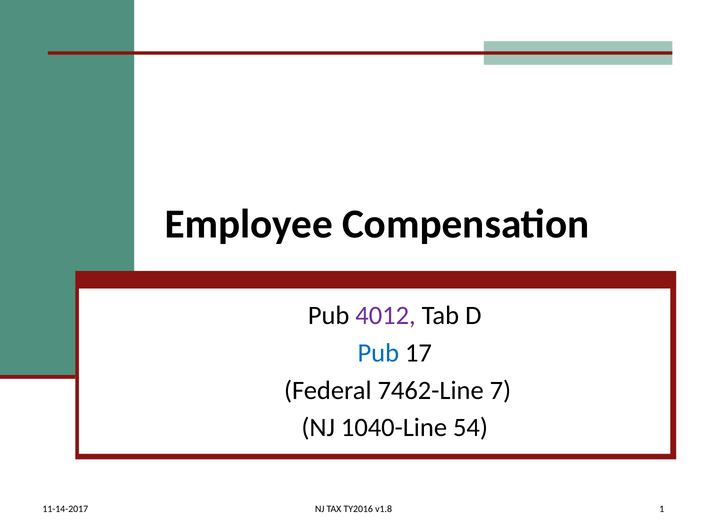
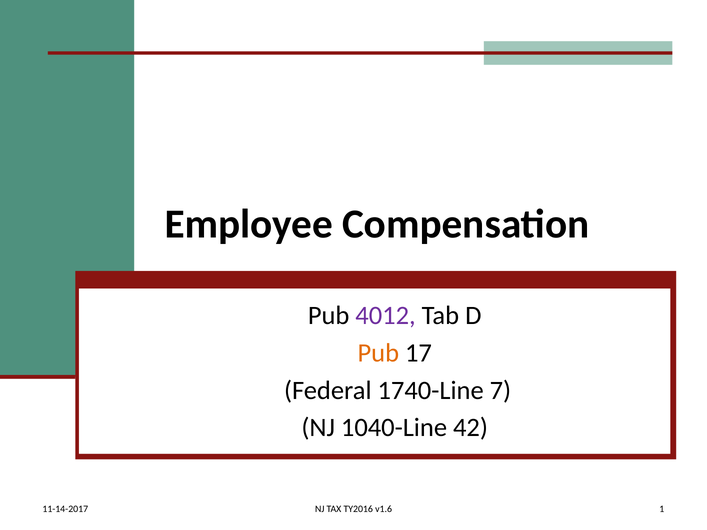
Pub at (378, 353) colour: blue -> orange
7462-Line: 7462-Line -> 1740-Line
54: 54 -> 42
v1.8: v1.8 -> v1.6
